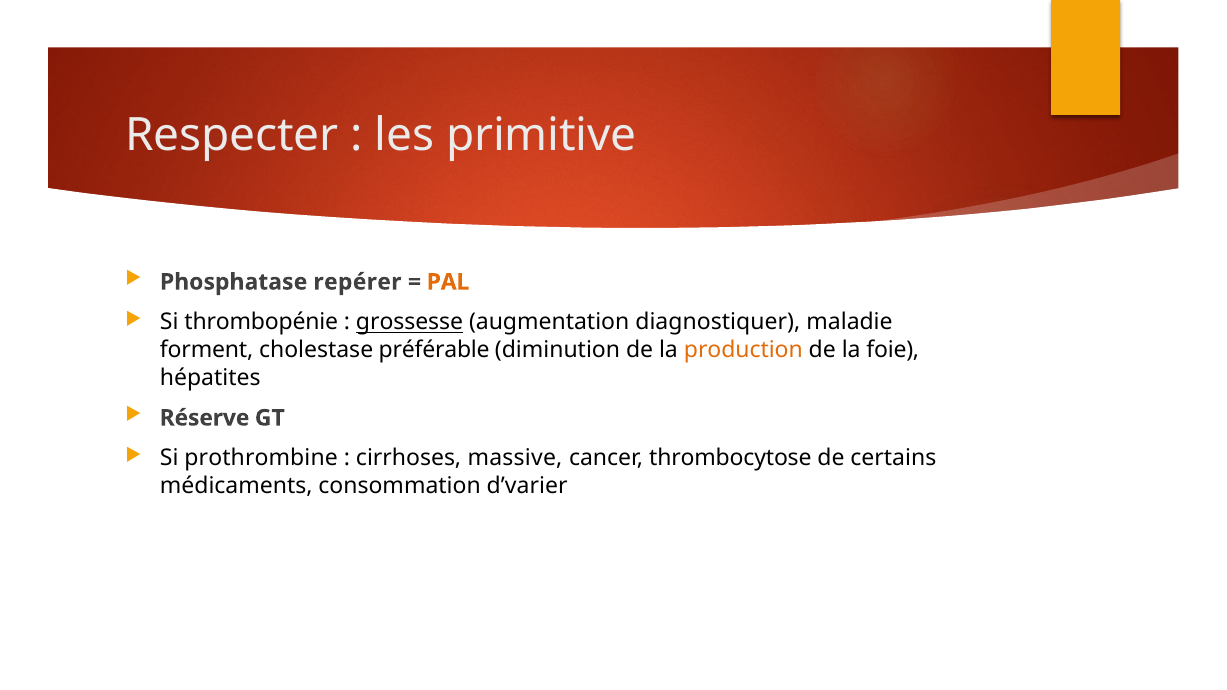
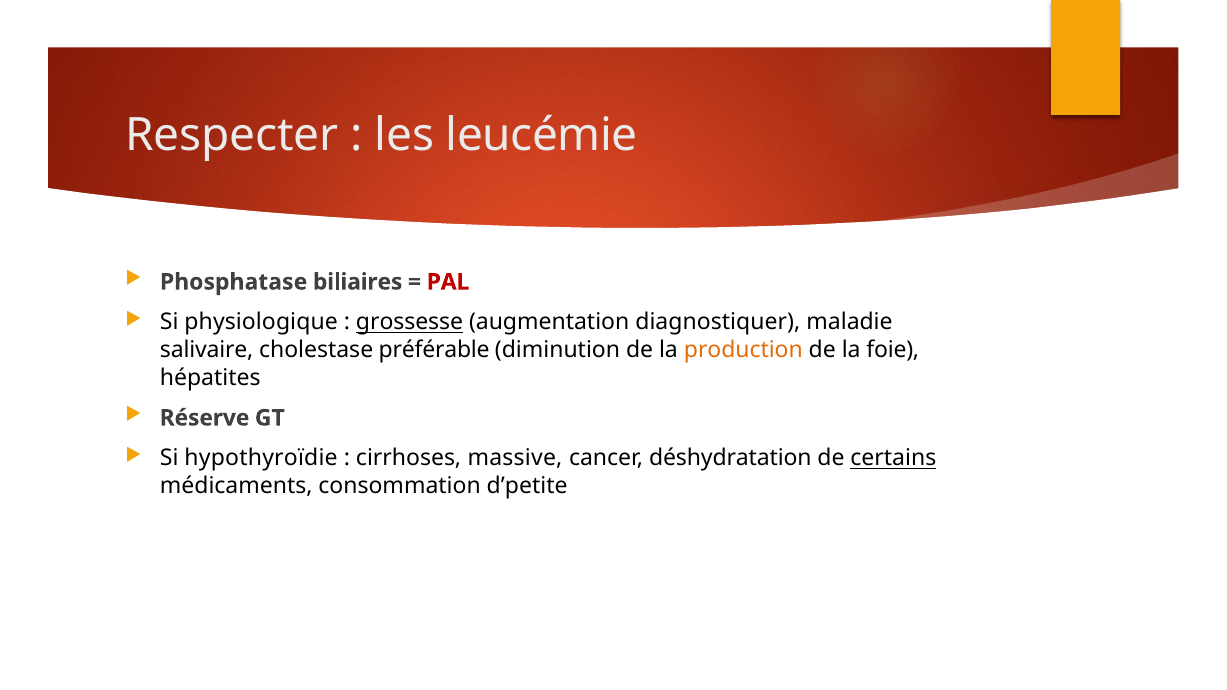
primitive: primitive -> leucémie
repérer: repérer -> biliaires
PAL colour: orange -> red
thrombopénie: thrombopénie -> physiologique
forment: forment -> salivaire
prothrombine: prothrombine -> hypothyroïdie
thrombocytose: thrombocytose -> déshydratation
certains underline: none -> present
d’varier: d’varier -> d’petite
